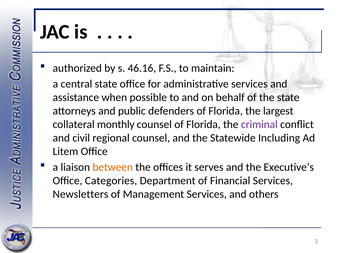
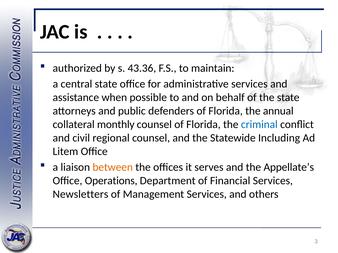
46.16: 46.16 -> 43.36
largest: largest -> annual
criminal colour: purple -> blue
Executive’s: Executive’s -> Appellate’s
Categories: Categories -> Operations
